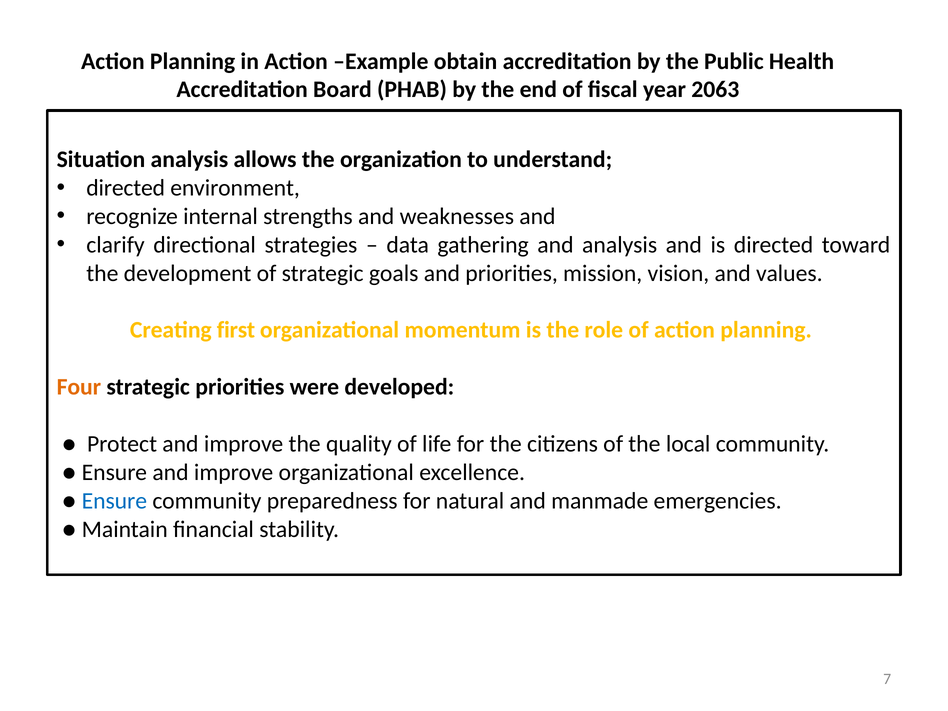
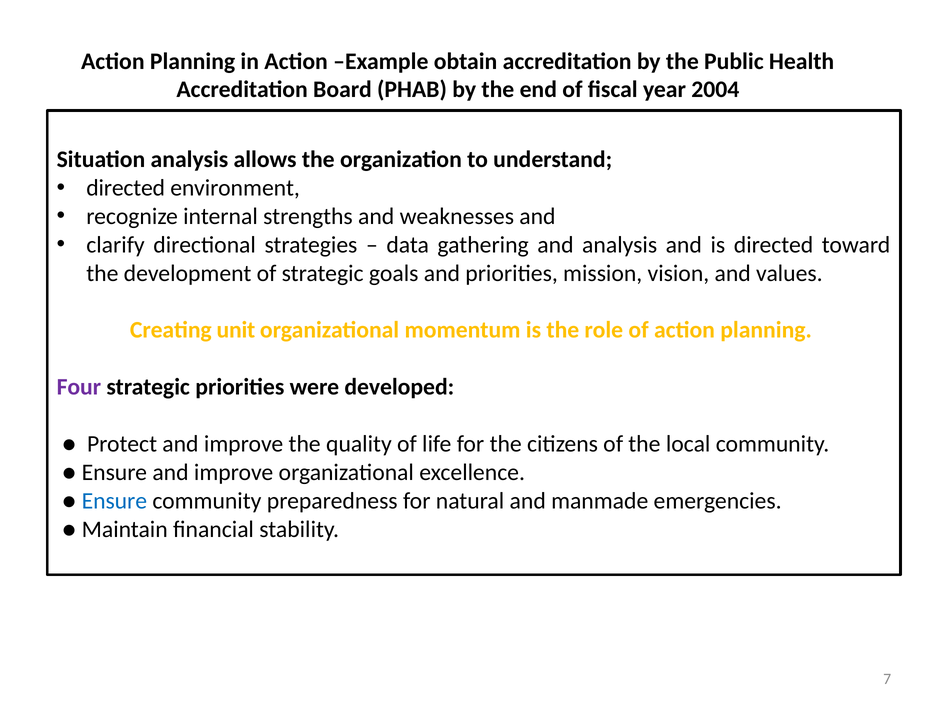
2063: 2063 -> 2004
first: first -> unit
Four colour: orange -> purple
